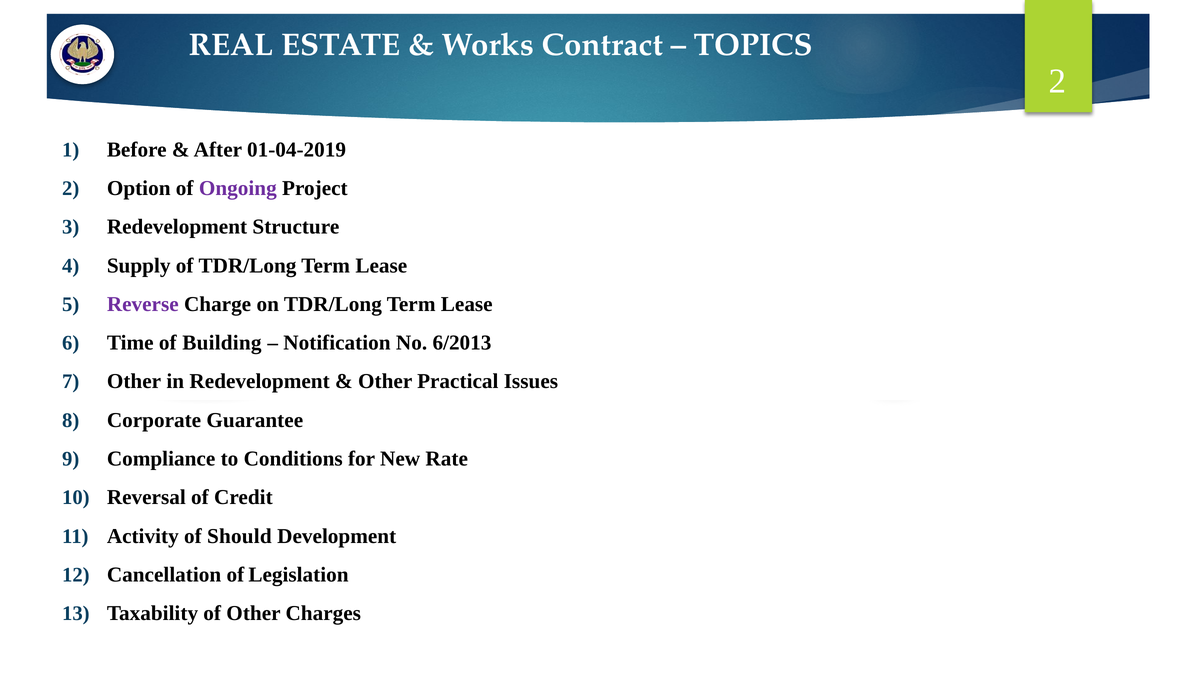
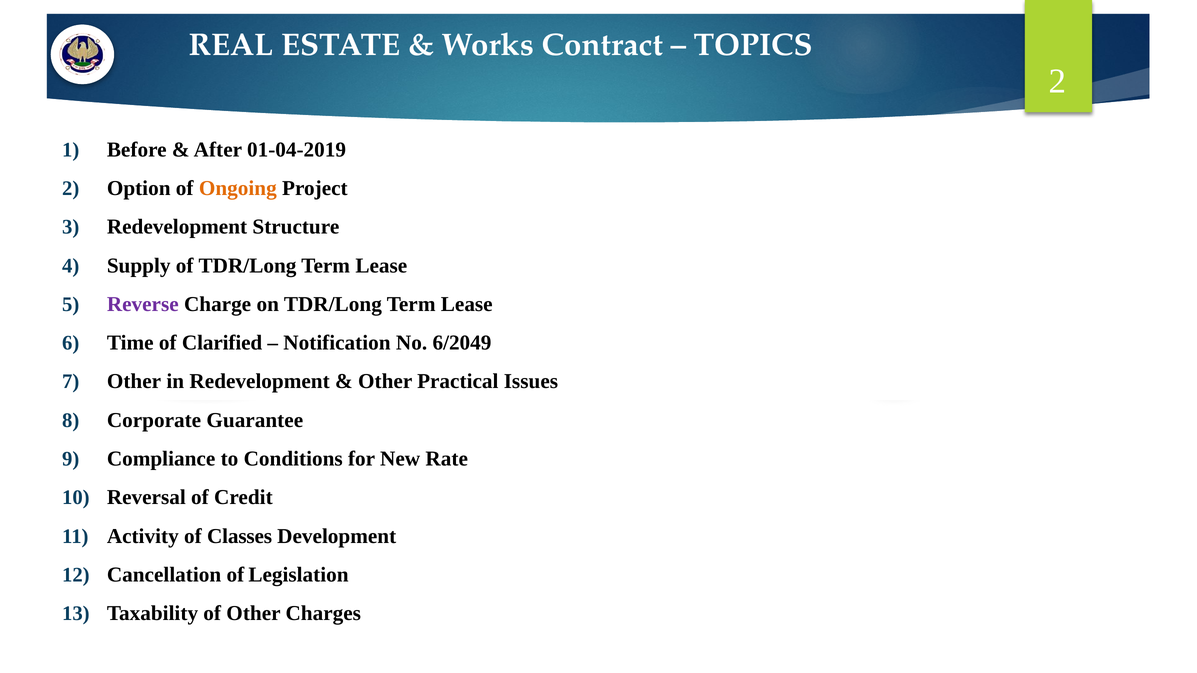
Ongoing colour: purple -> orange
Building: Building -> Clarified
6/2013: 6/2013 -> 6/2049
Should: Should -> Classes
